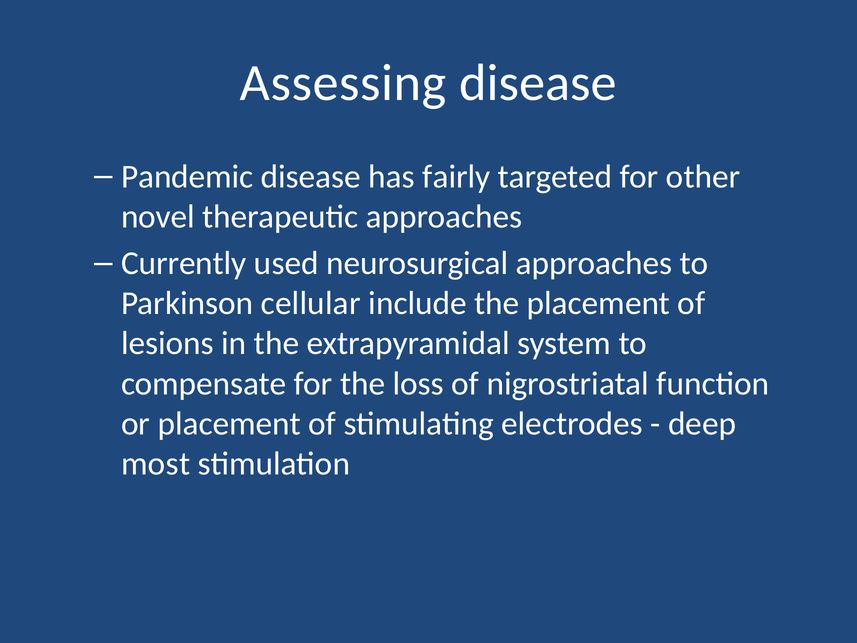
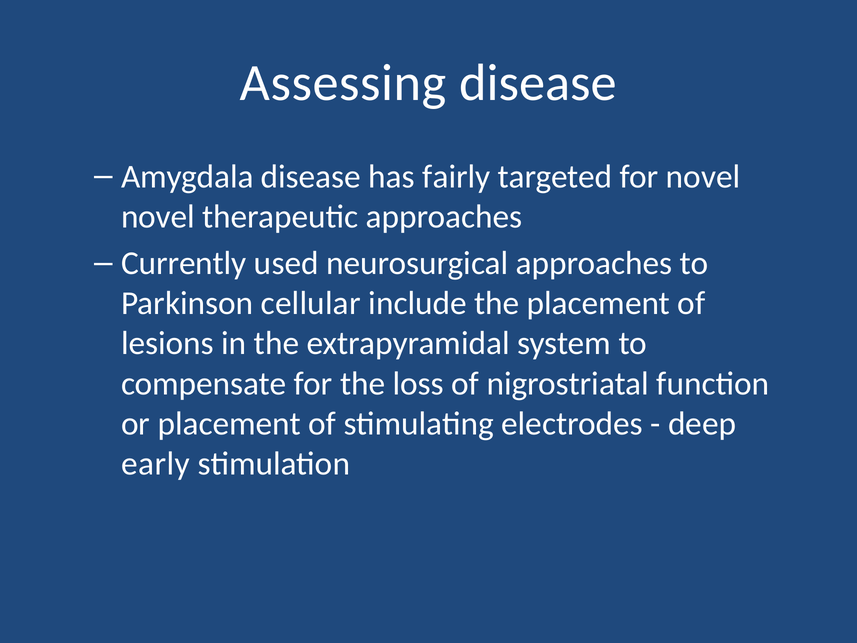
Pandemic: Pandemic -> Amygdala
for other: other -> novel
most: most -> early
